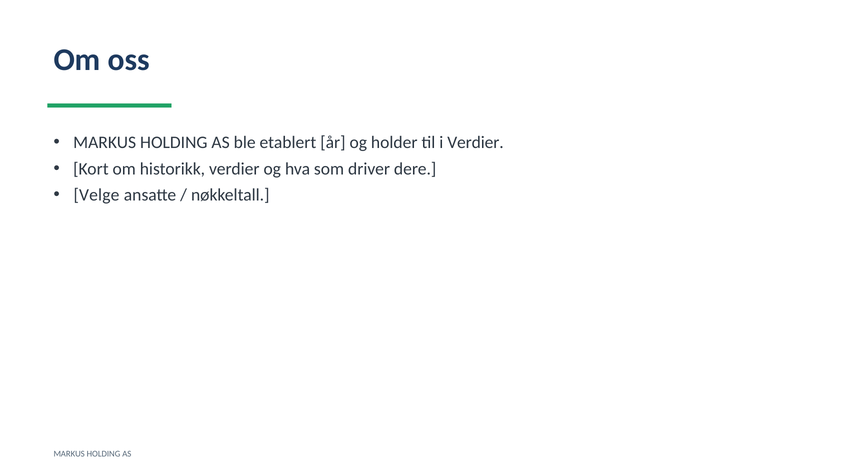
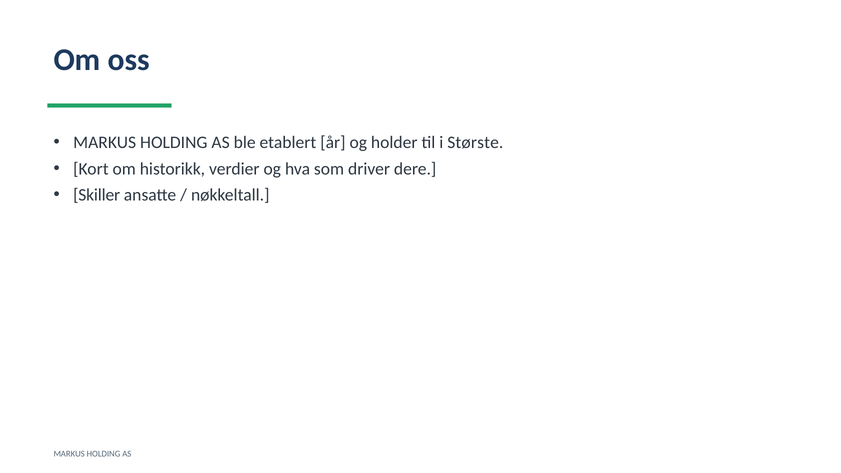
i Verdier: Verdier -> Største
Velge: Velge -> Skiller
